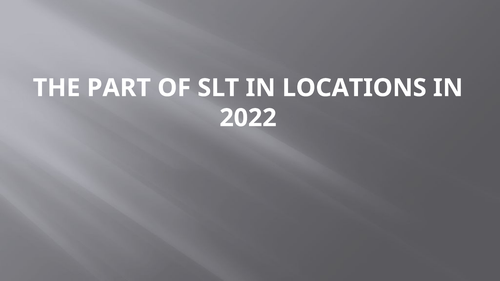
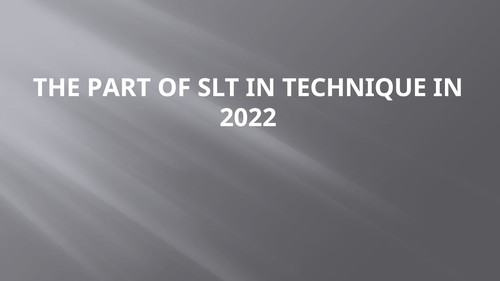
LOCATIONS: LOCATIONS -> TECHNIQUE
